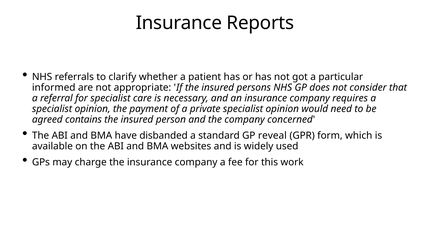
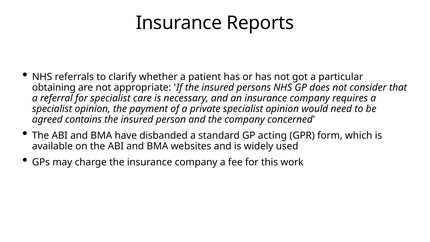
informed: informed -> obtaining
reveal: reveal -> acting
